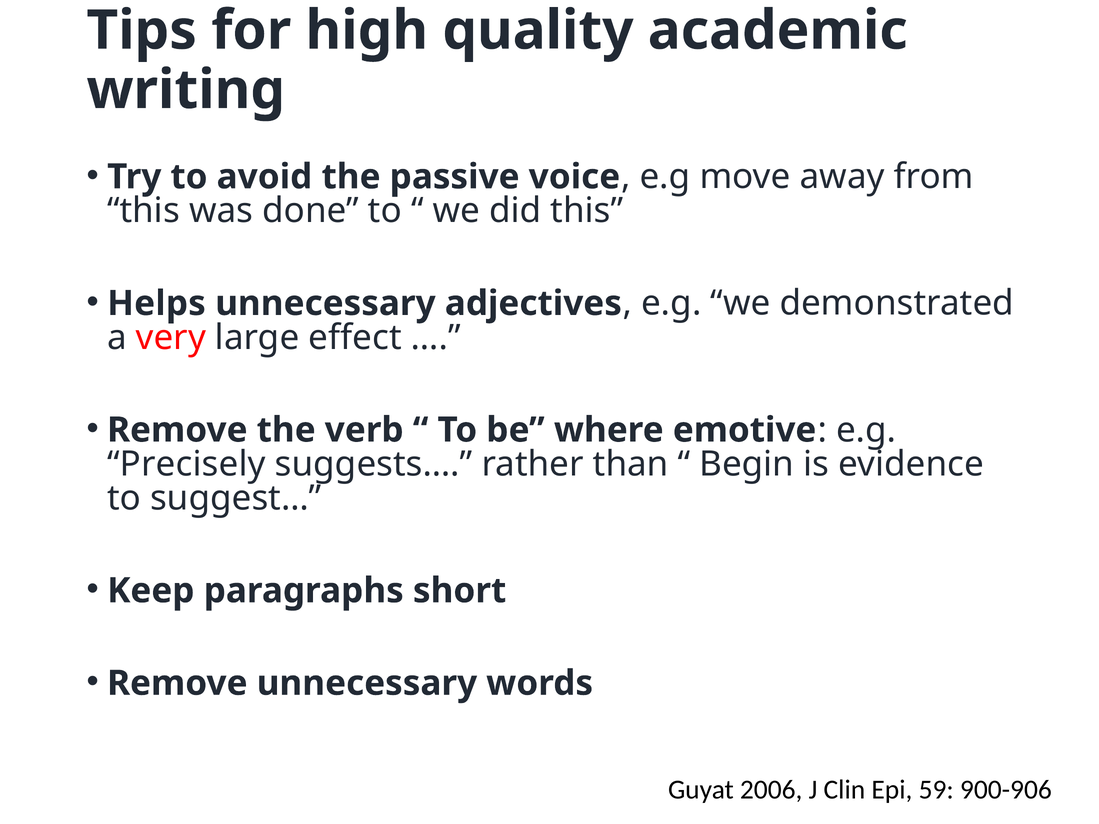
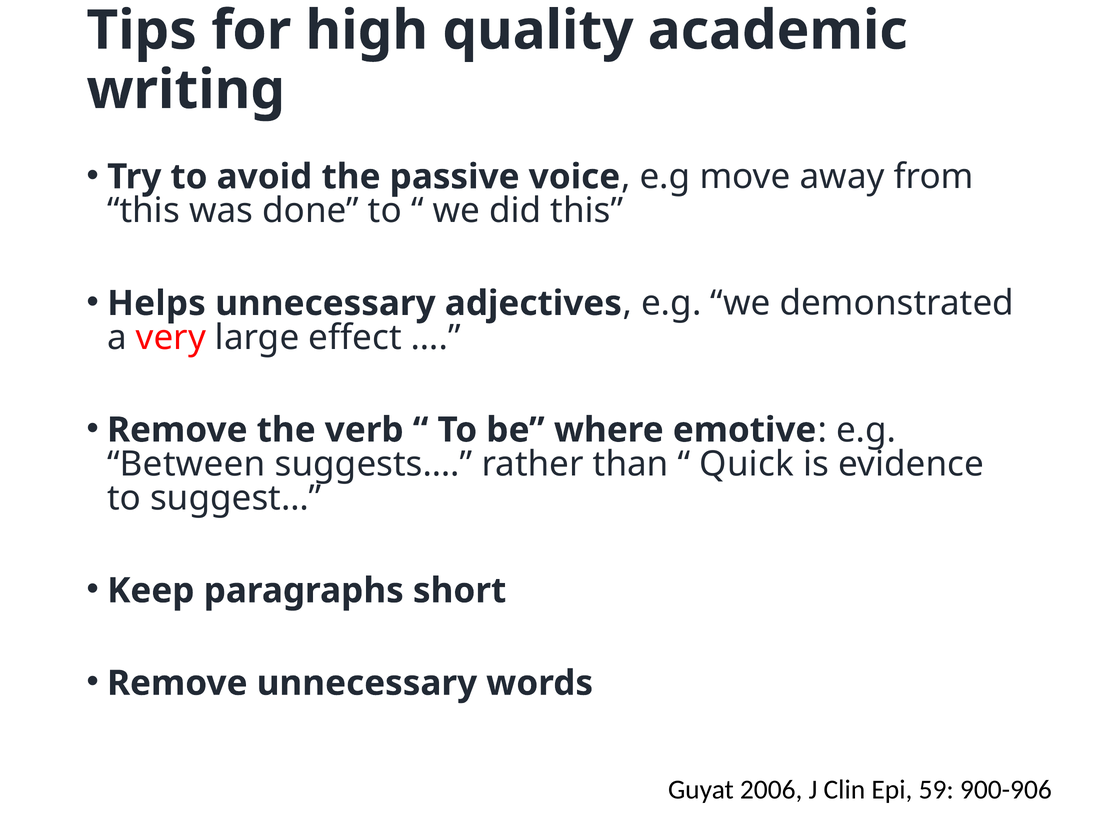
Precisely: Precisely -> Between
Begin: Begin -> Quick
